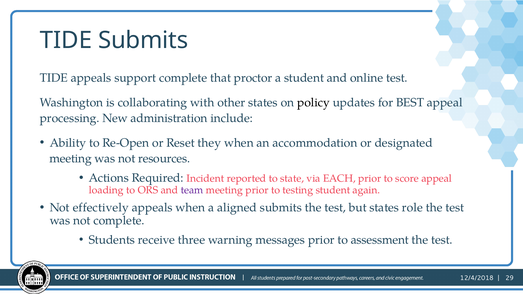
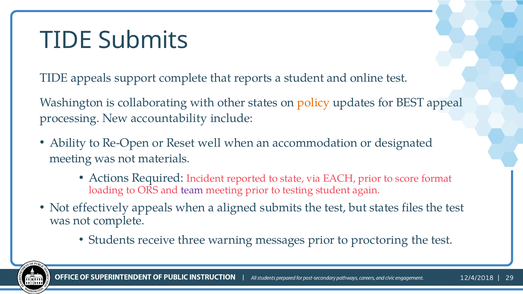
proctor: proctor -> reports
policy colour: black -> orange
administration: administration -> accountability
they: they -> well
resources: resources -> materials
score appeal: appeal -> format
role: role -> files
assessment: assessment -> proctoring
